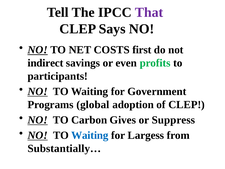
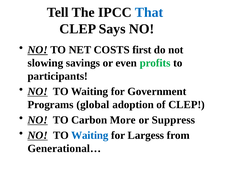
That colour: purple -> blue
indirect: indirect -> slowing
Gives: Gives -> More
Substantially…: Substantially… -> Generational…
